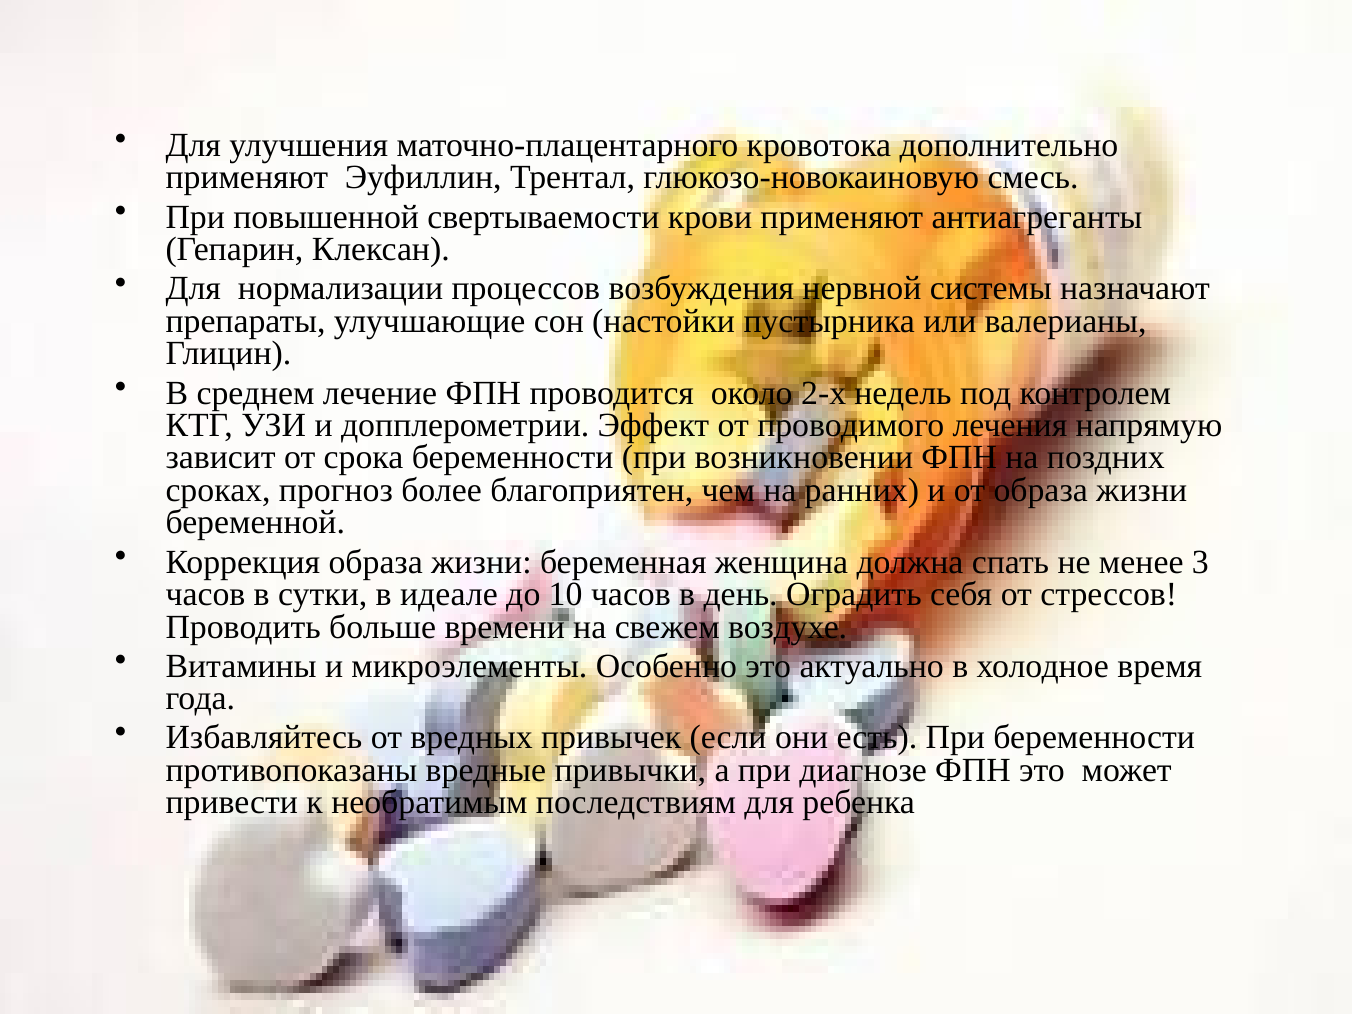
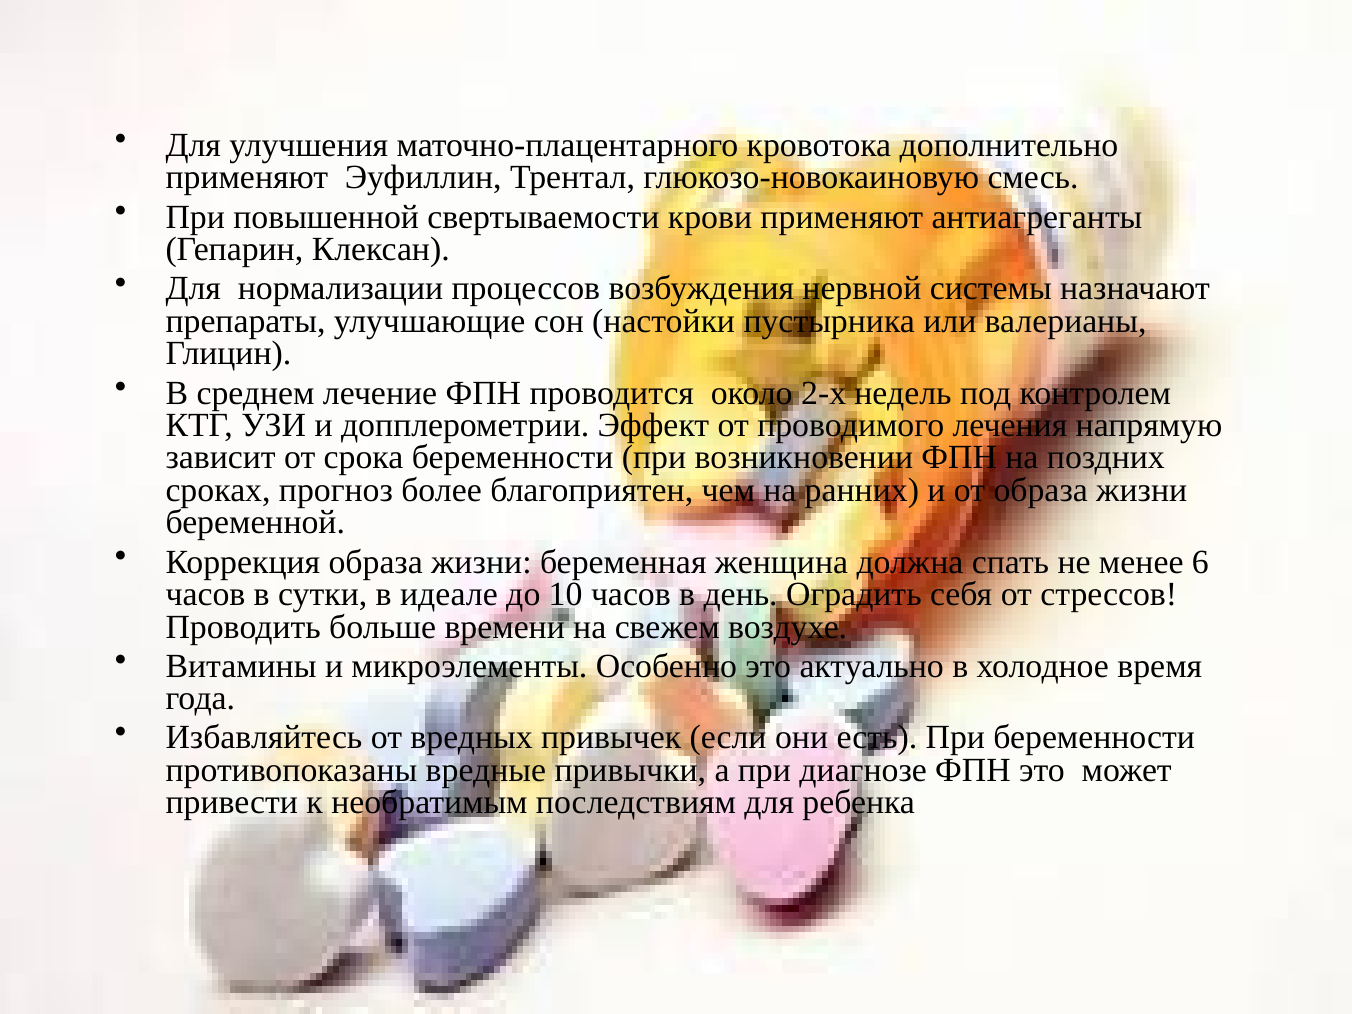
3: 3 -> 6
